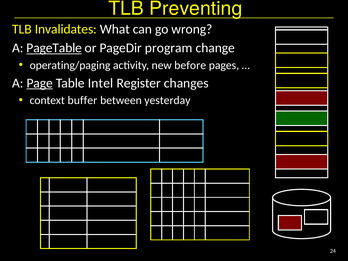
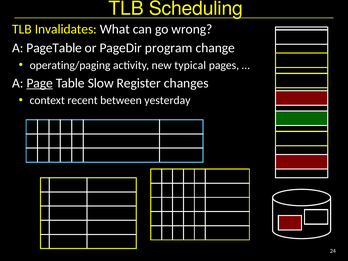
Preventing: Preventing -> Scheduling
PageTable underline: present -> none
before: before -> typical
Intel: Intel -> Slow
buffer: buffer -> recent
